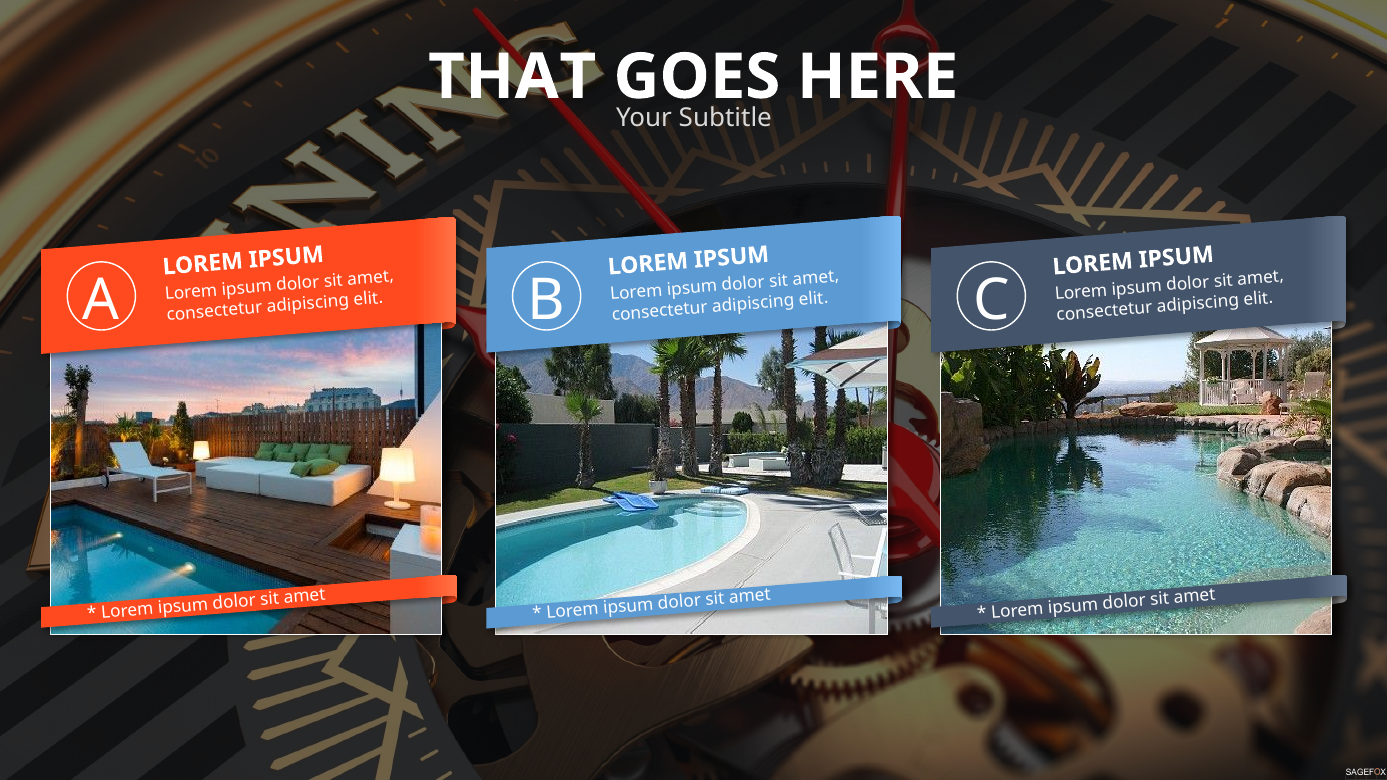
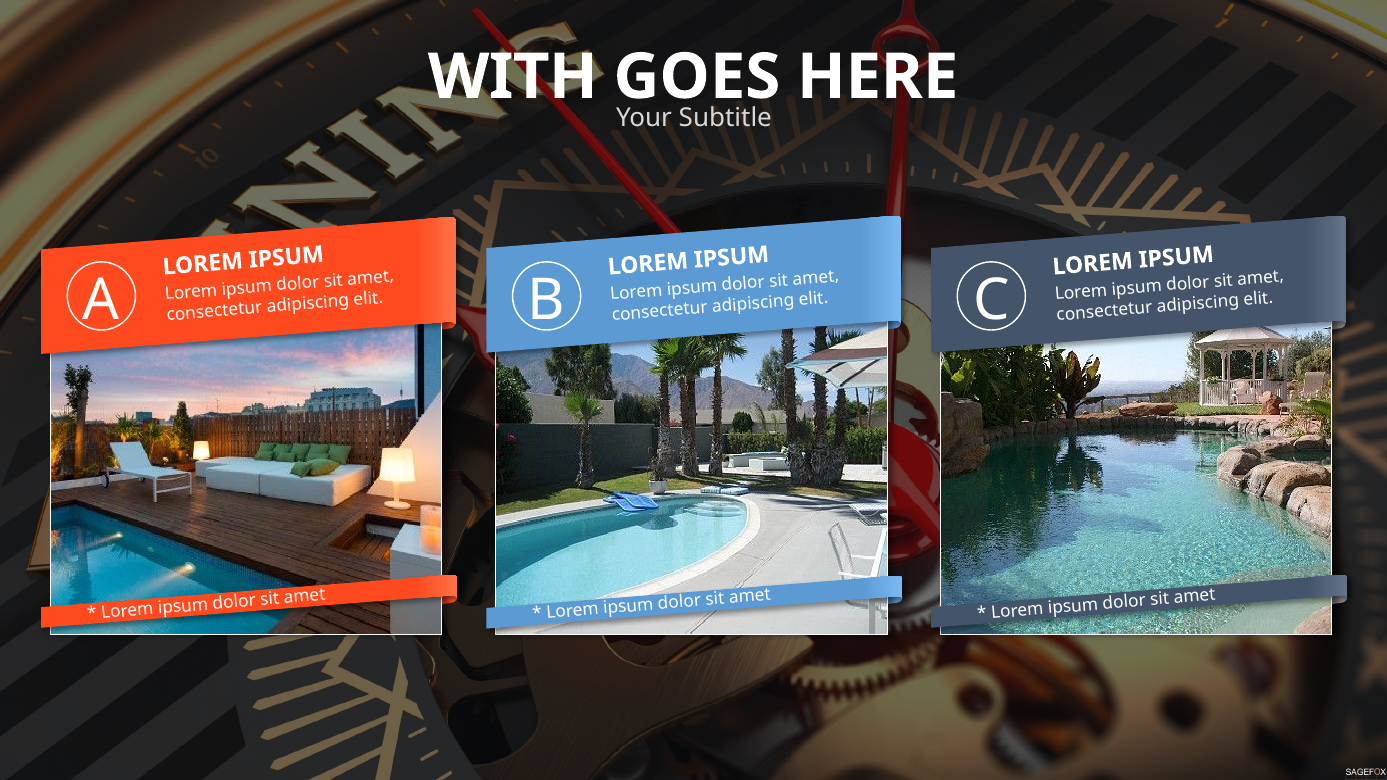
THAT: THAT -> WITH
